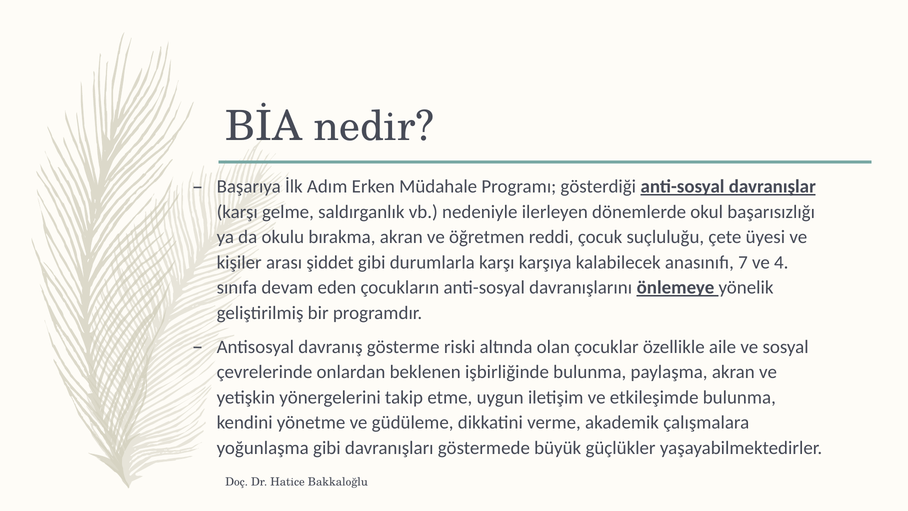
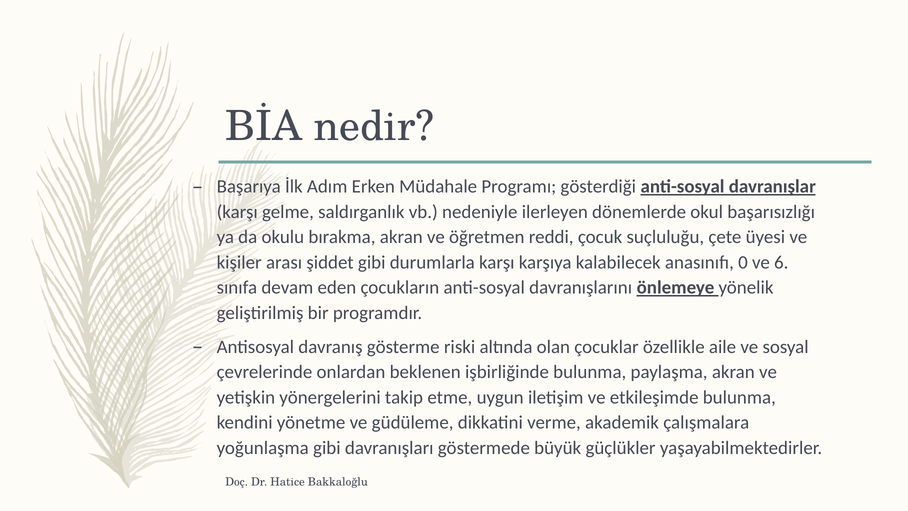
7: 7 -> 0
4: 4 -> 6
